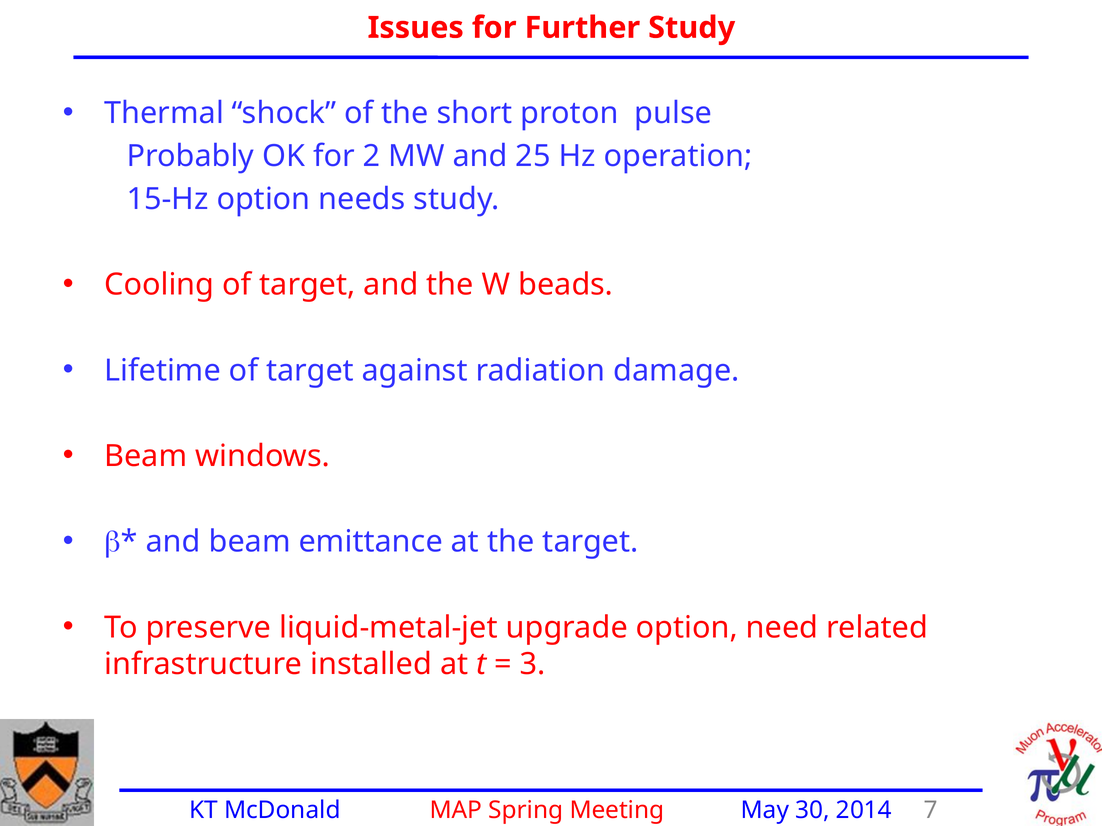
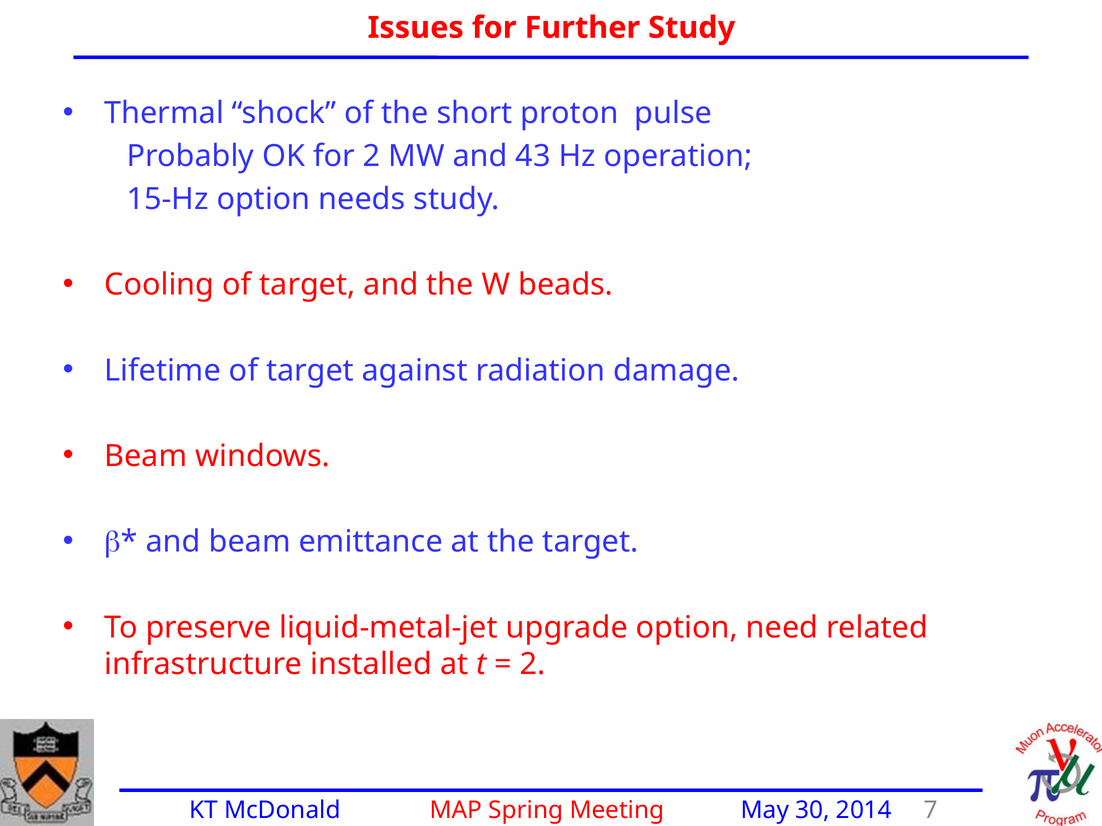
25: 25 -> 43
3 at (533, 665): 3 -> 2
